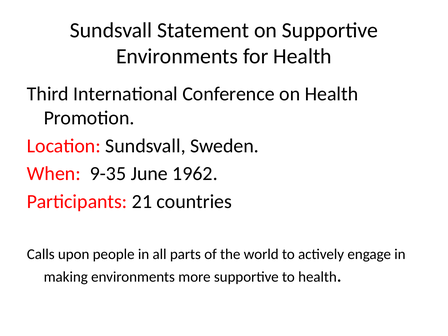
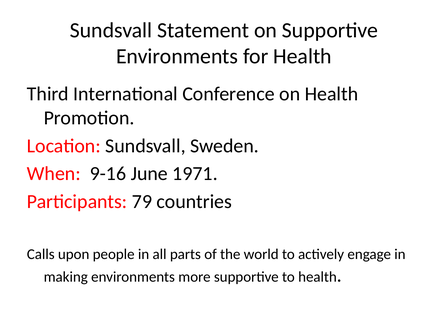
9-35: 9-35 -> 9-16
1962: 1962 -> 1971
21: 21 -> 79
